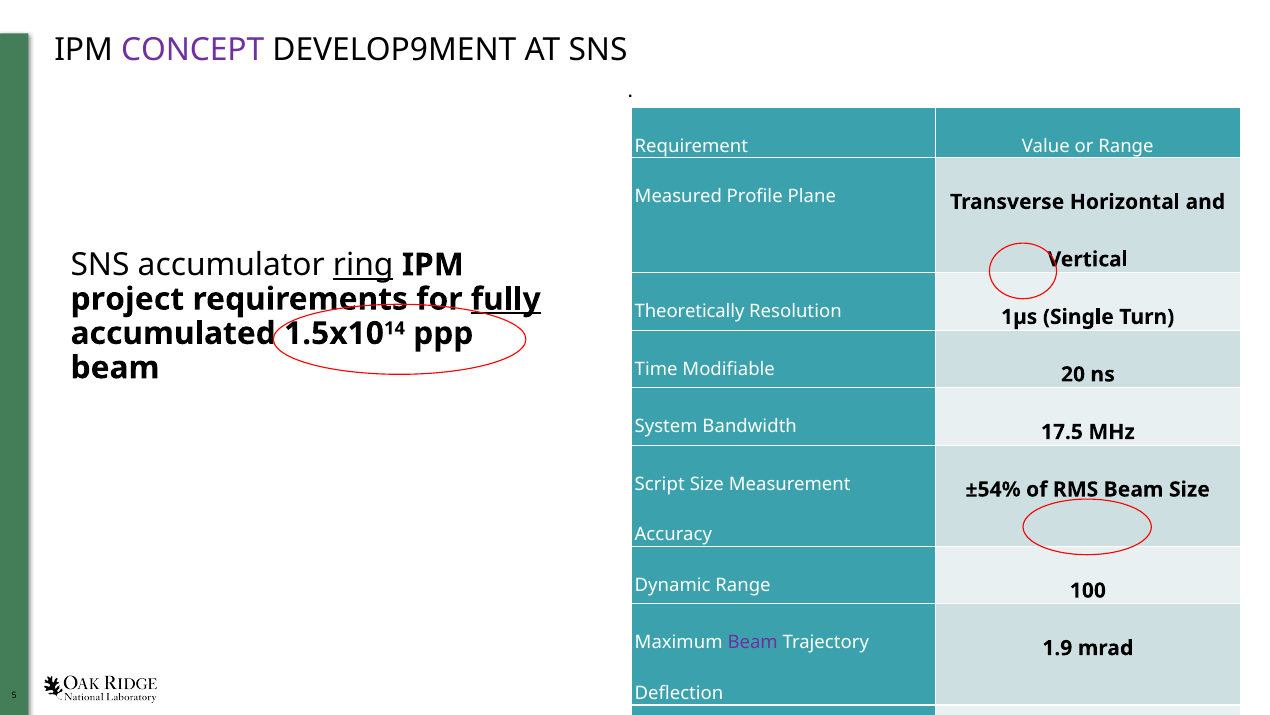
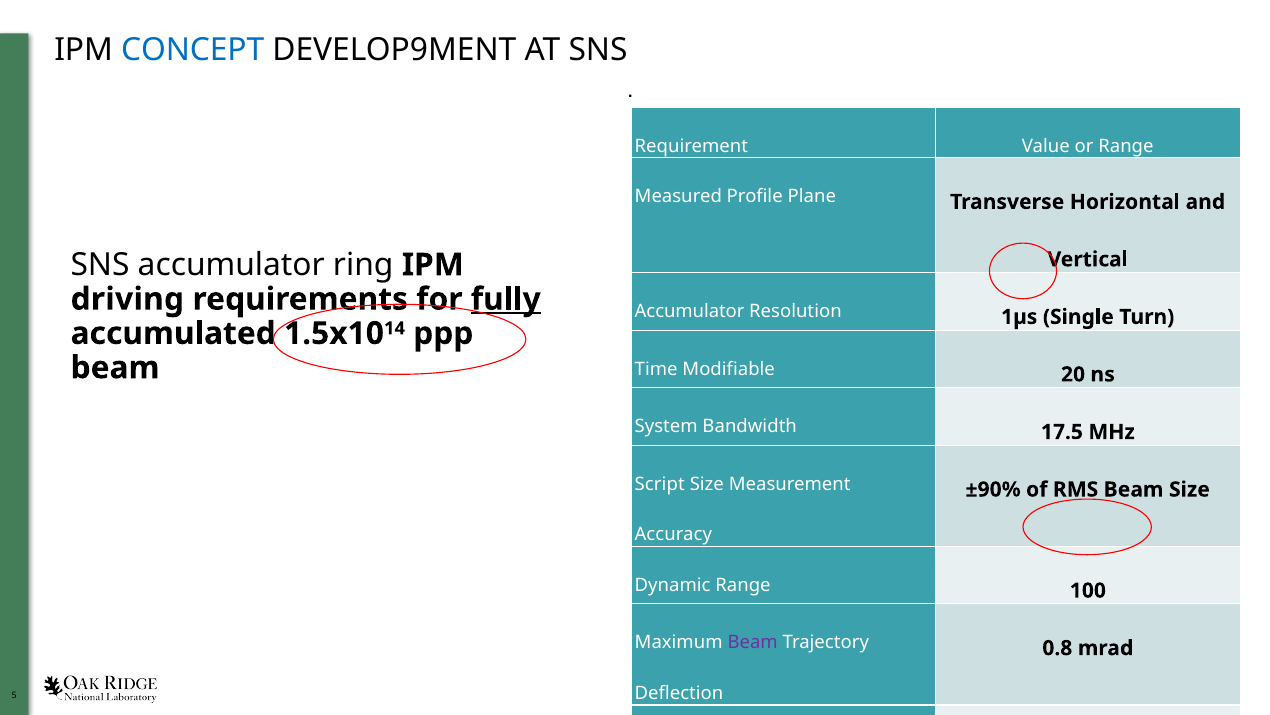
CONCEPT colour: purple -> blue
ring underline: present -> none
project: project -> driving
Theoretically at (690, 311): Theoretically -> Accumulator
±54%: ±54% -> ±90%
1.9: 1.9 -> 0.8
